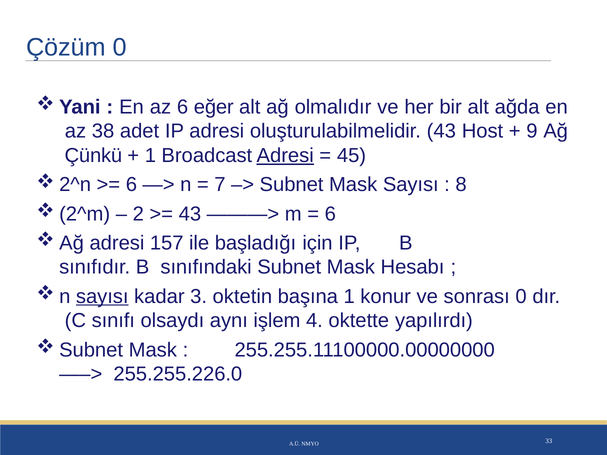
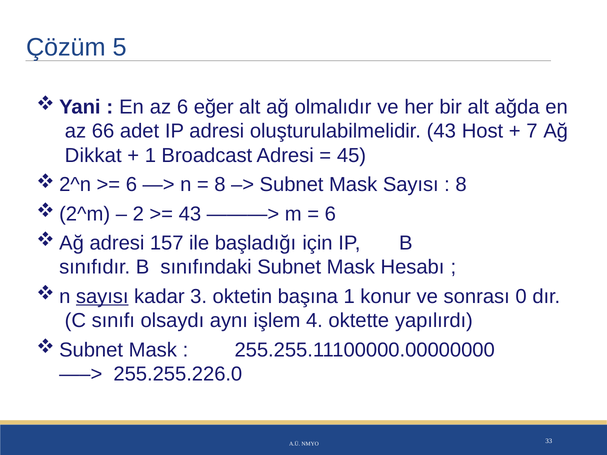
Çözüm 0: 0 -> 5
38: 38 -> 66
9: 9 -> 7
Çünkü: Çünkü -> Dikkat
Adresi at (285, 156) underline: present -> none
7 at (220, 185): 7 -> 8
